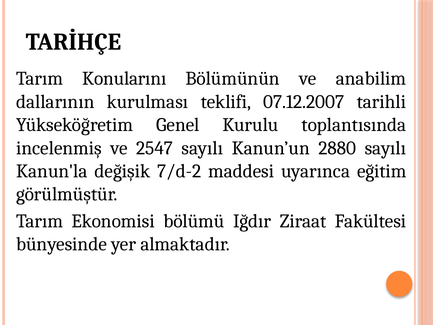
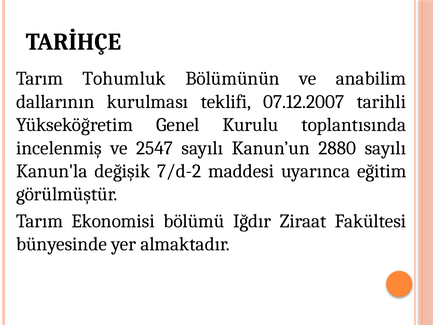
Konularını: Konularını -> Tohumluk
